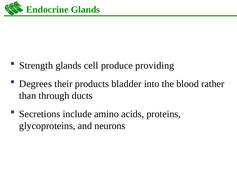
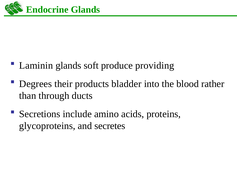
Strength: Strength -> Laminin
cell: cell -> soft
neurons: neurons -> secretes
